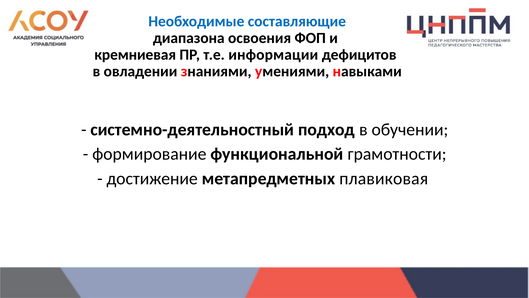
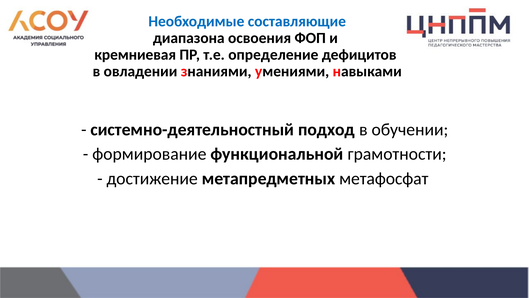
информации: информации -> определение
плавиковая: плавиковая -> метафосфат
